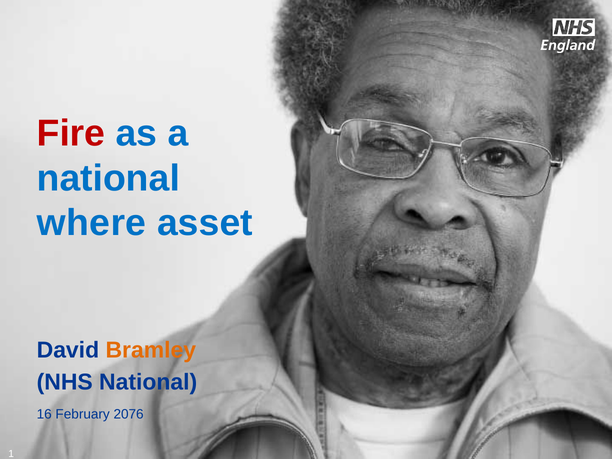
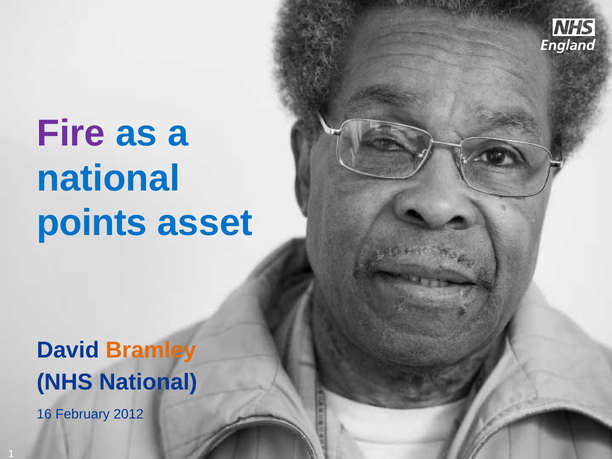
Fire colour: red -> purple
where: where -> points
2076: 2076 -> 2012
